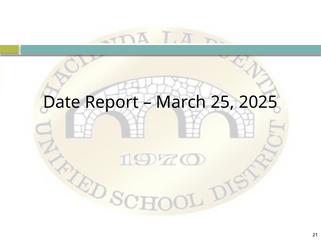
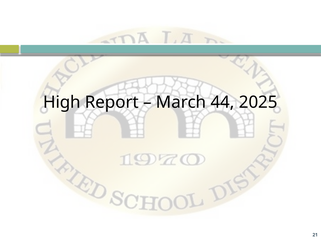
Date: Date -> High
25: 25 -> 44
